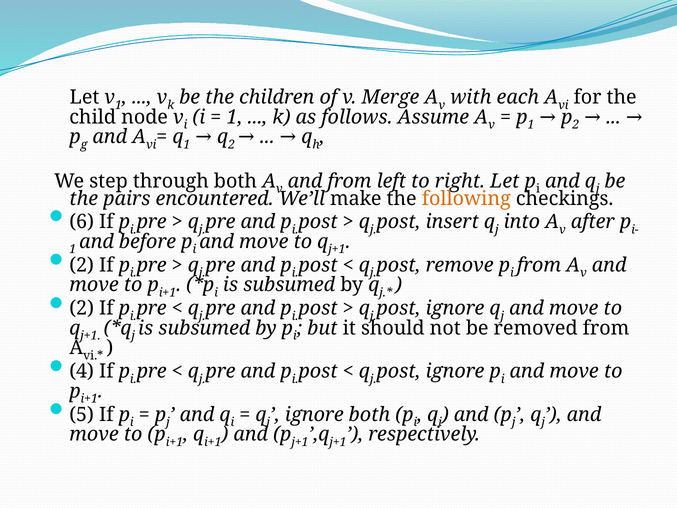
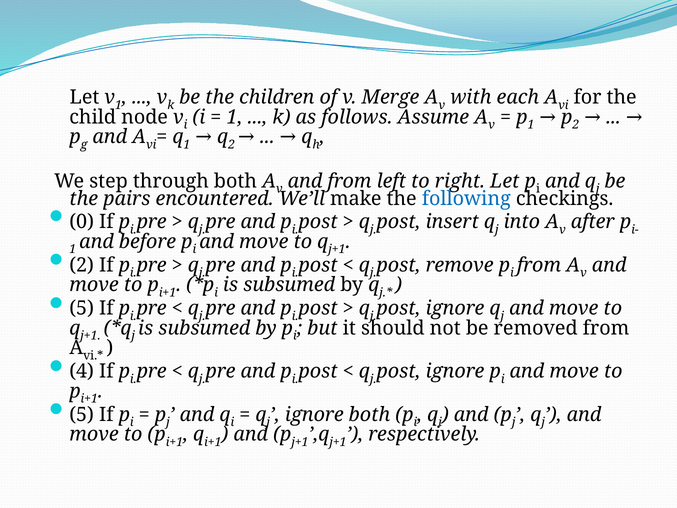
following colour: orange -> blue
6: 6 -> 0
2 at (82, 308): 2 -> 5
